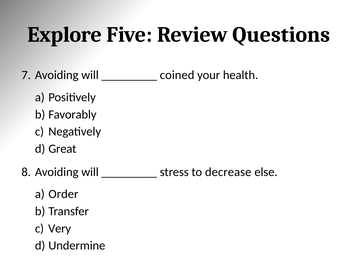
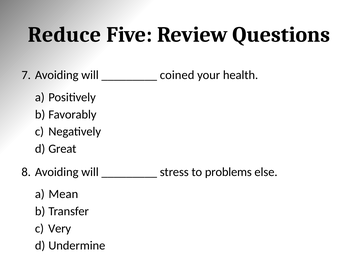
Explore: Explore -> Reduce
decrease: decrease -> problems
Order: Order -> Mean
